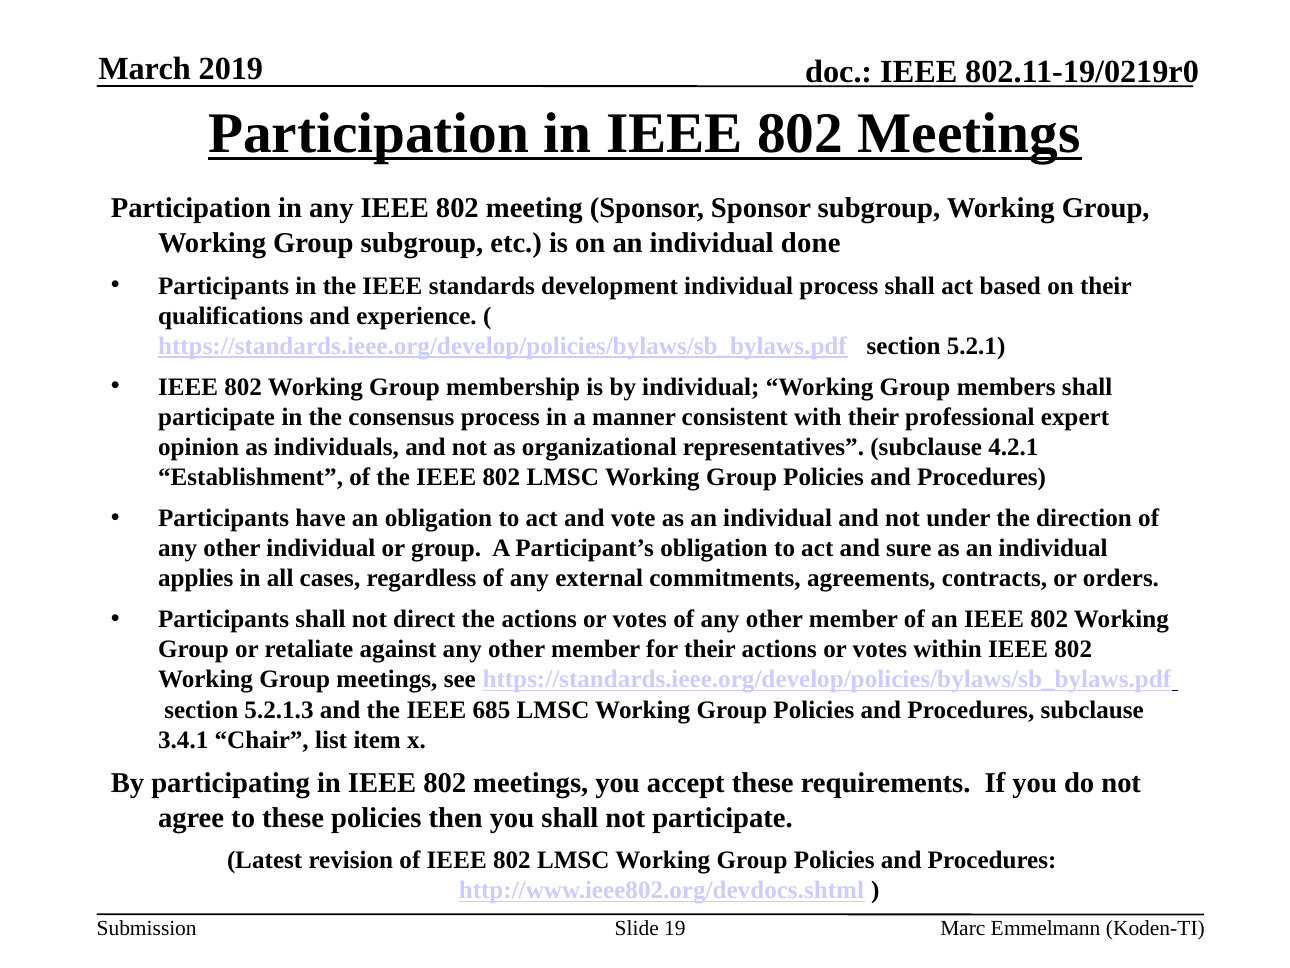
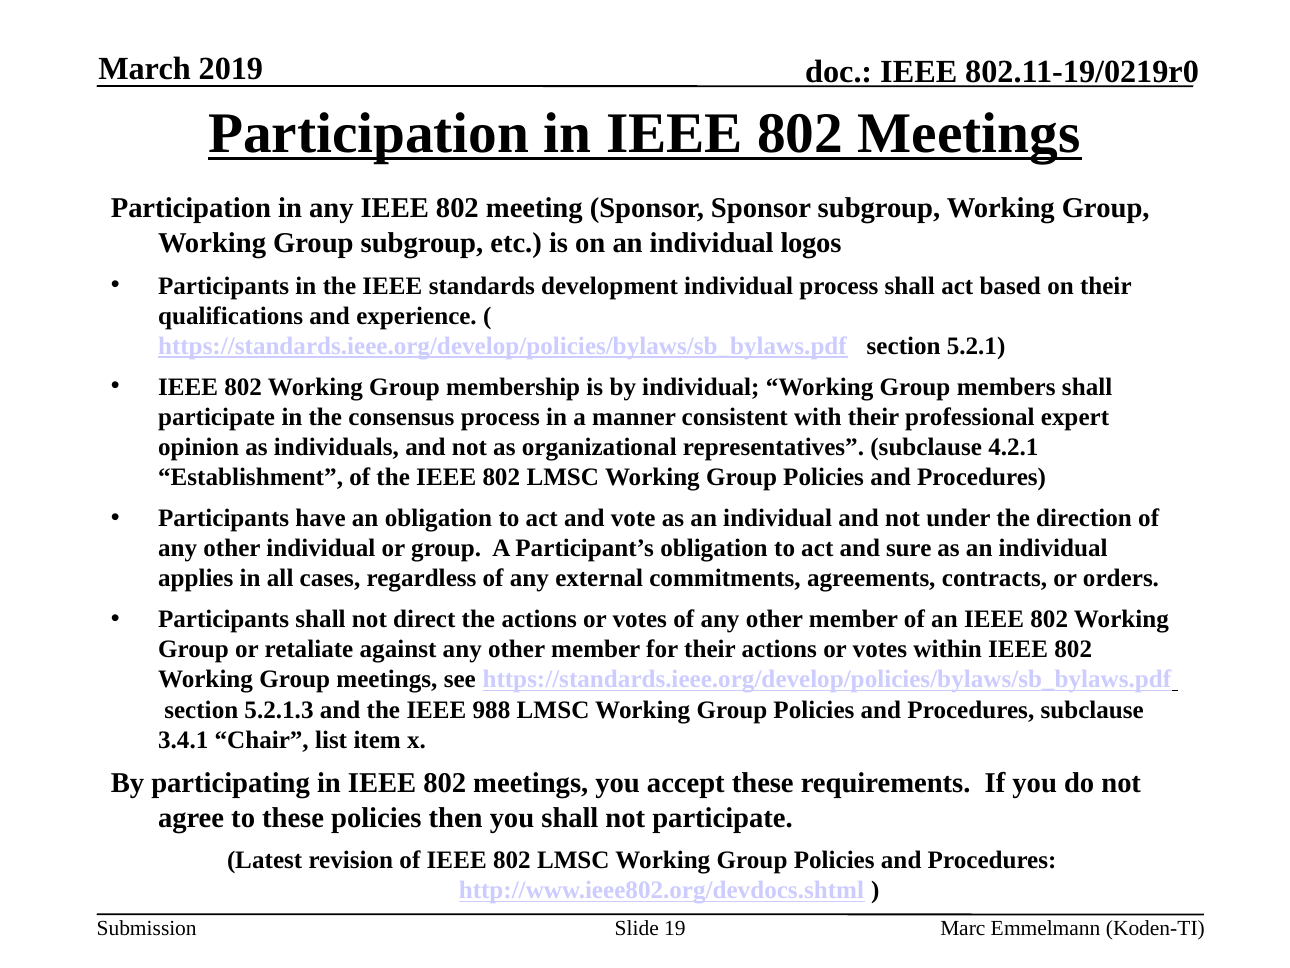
done: done -> logos
685: 685 -> 988
